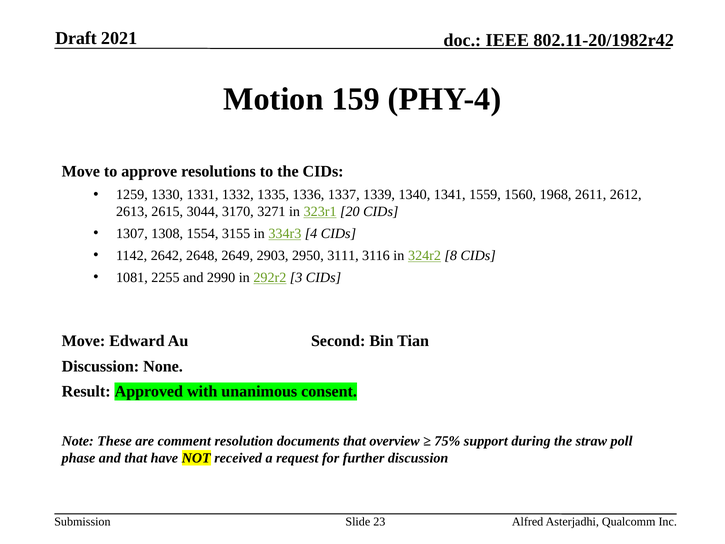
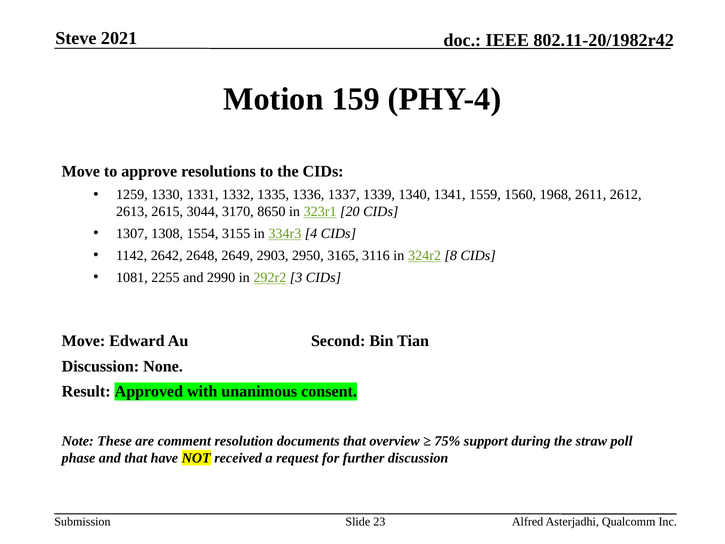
Draft: Draft -> Steve
3271: 3271 -> 8650
3111: 3111 -> 3165
